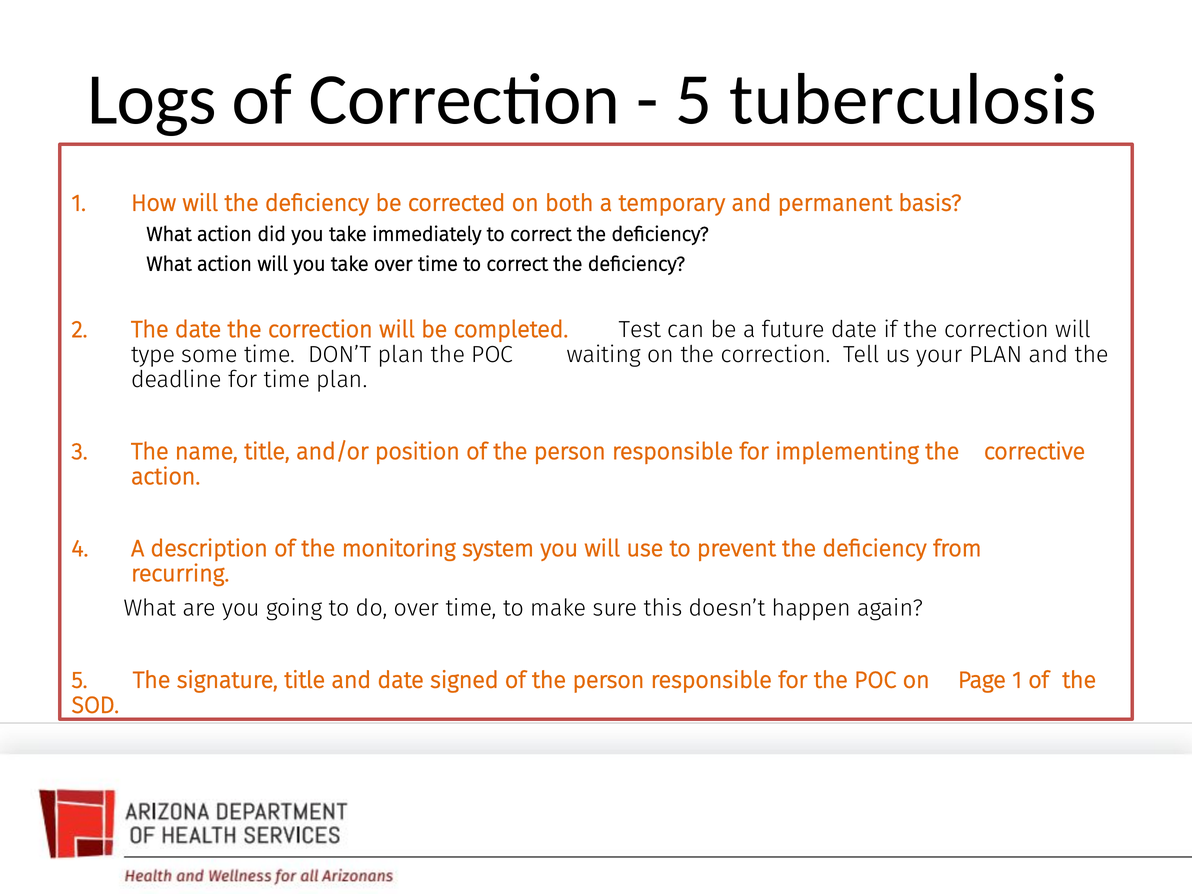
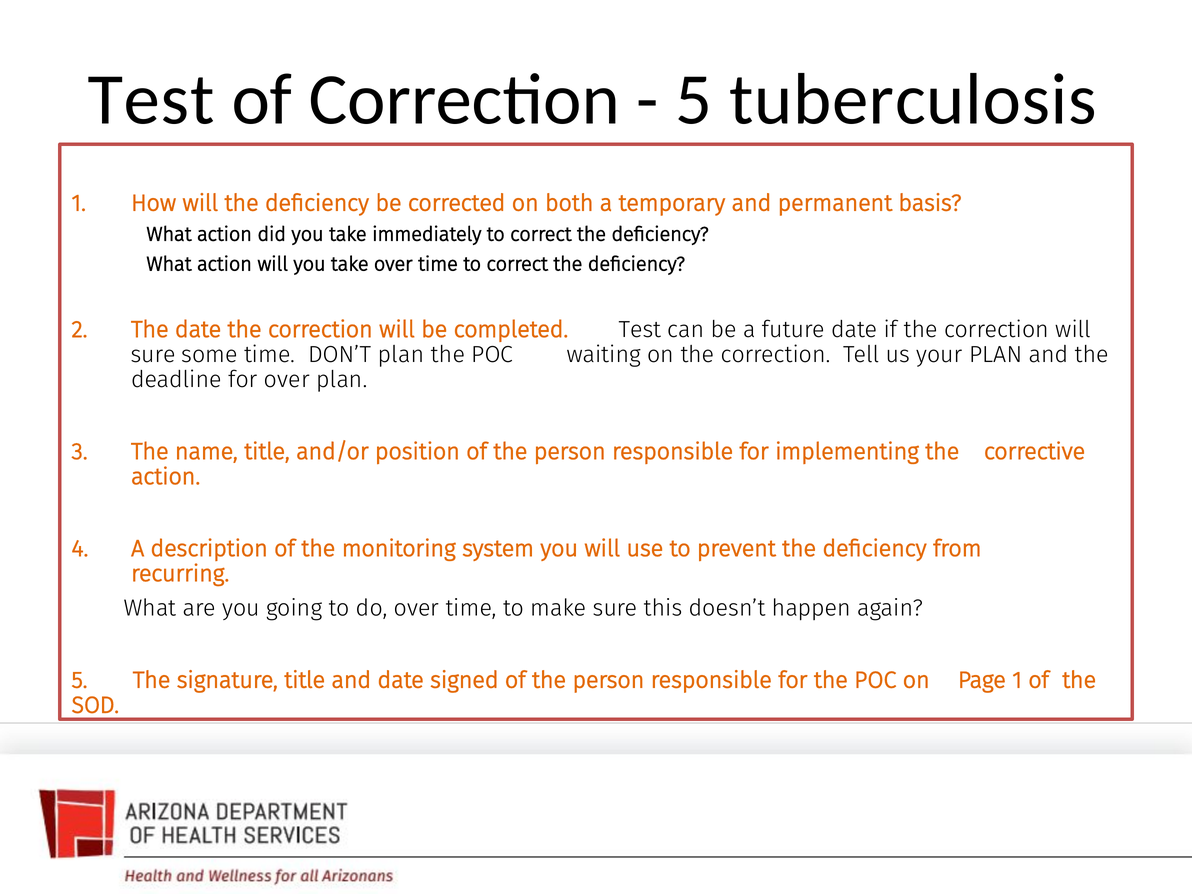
Logs at (152, 100): Logs -> Test
type at (153, 354): type -> sure
for time: time -> over
